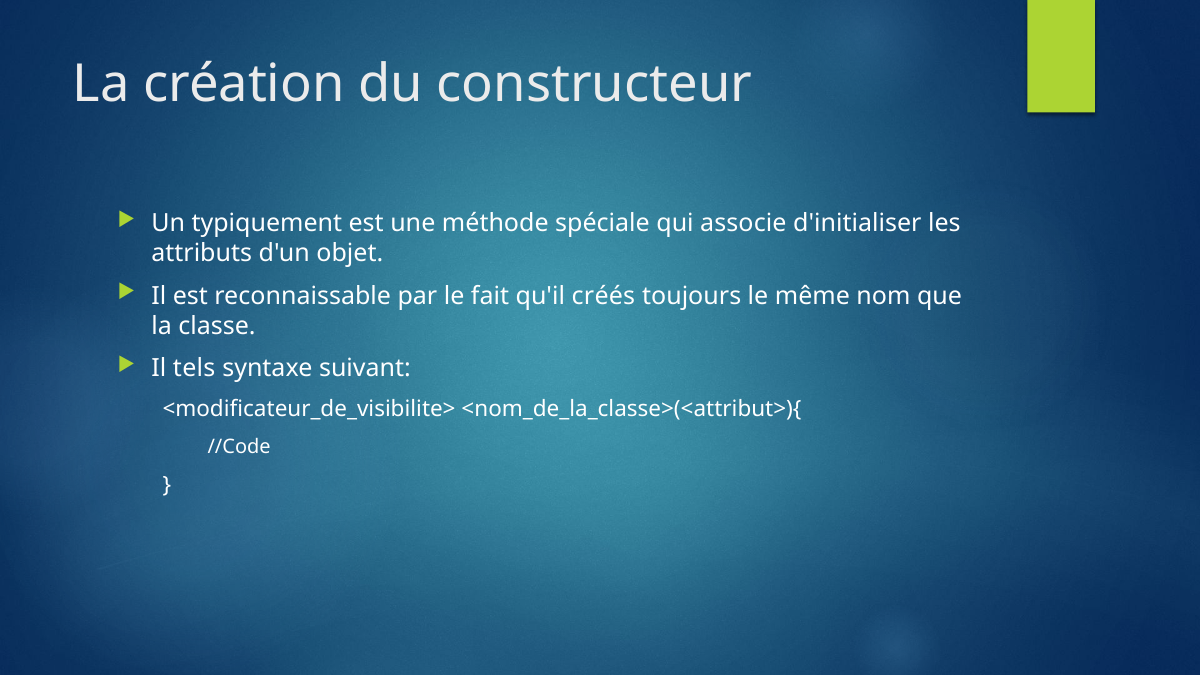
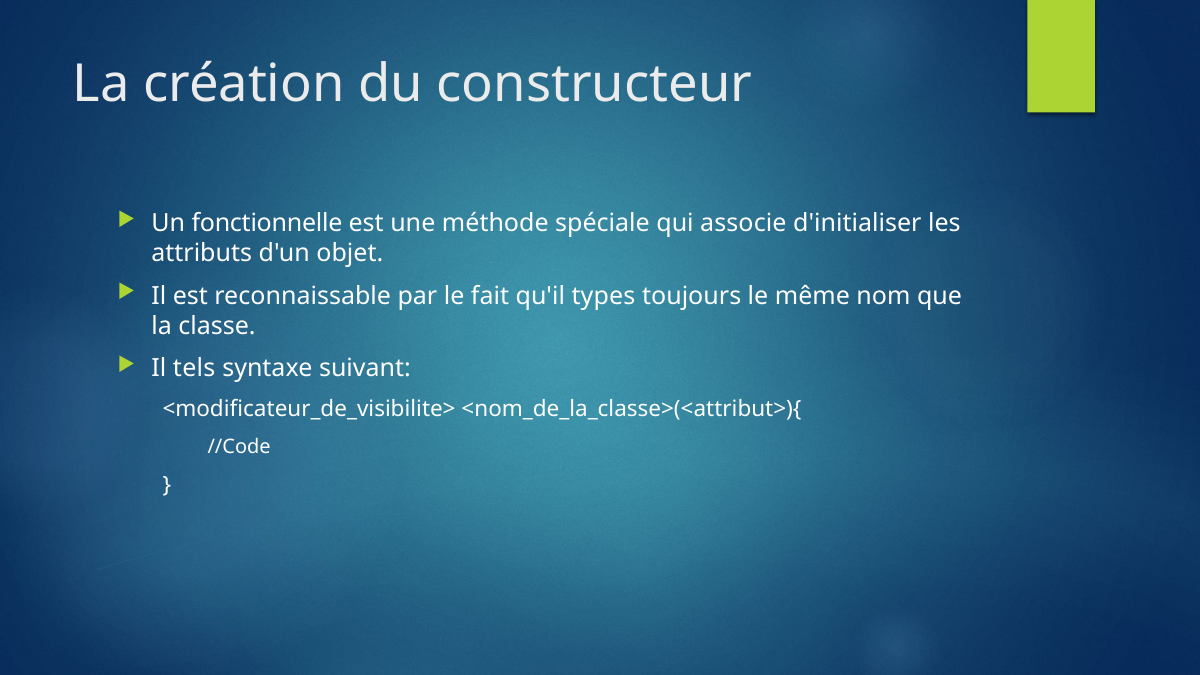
typiquement: typiquement -> fonctionnelle
créés: créés -> types
